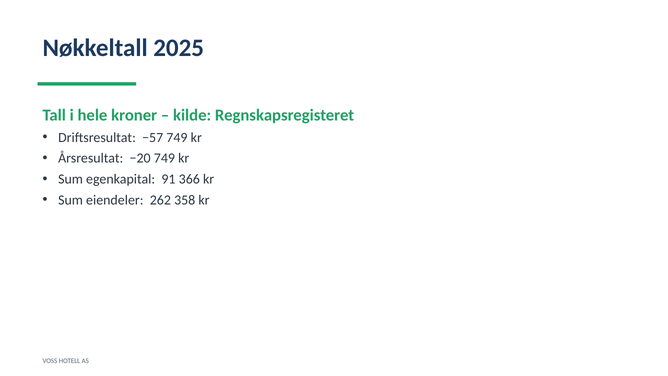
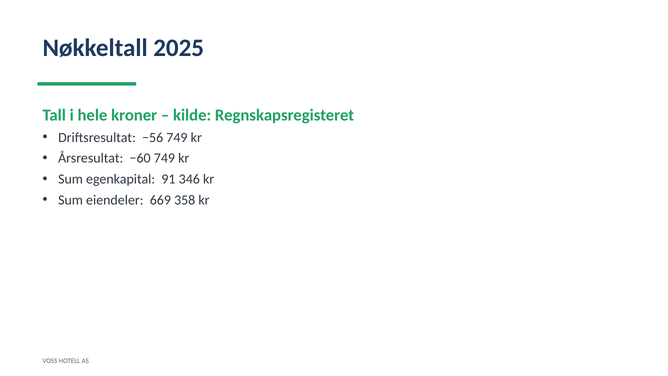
−57: −57 -> −56
−20: −20 -> −60
366: 366 -> 346
262: 262 -> 669
